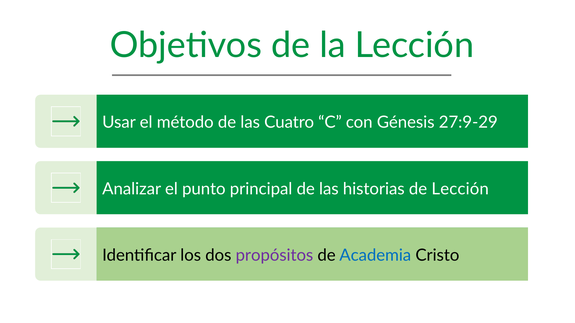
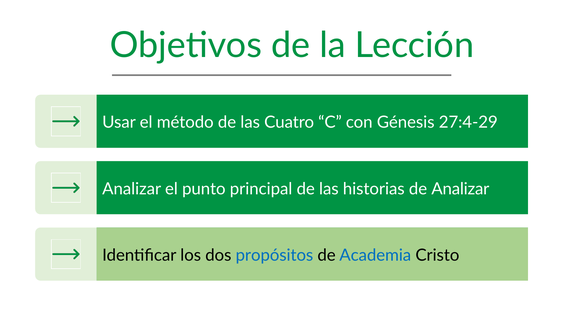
27:9-29: 27:9-29 -> 27:4-29
de Lección: Lección -> Analizar
propósitos colour: purple -> blue
